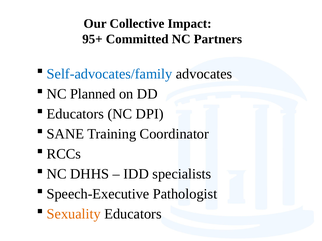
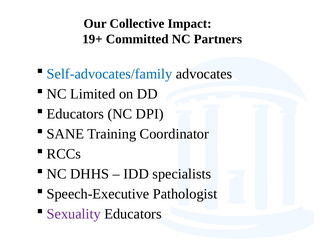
95+: 95+ -> 19+
Planned: Planned -> Limited
Sexuality colour: orange -> purple
